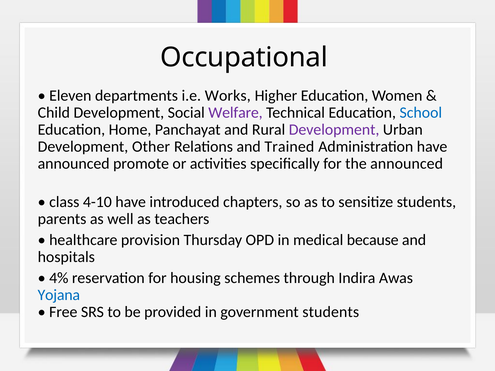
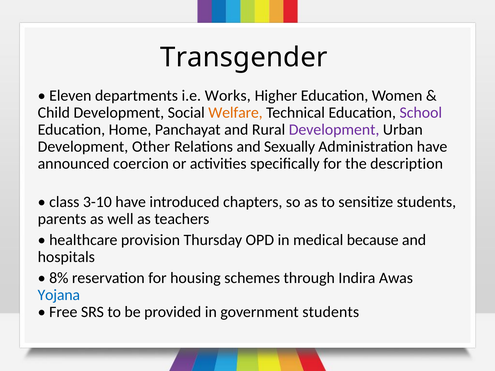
Occupational: Occupational -> Transgender
Welfare colour: purple -> orange
School colour: blue -> purple
Trained: Trained -> Sexually
promote: promote -> coercion
the announced: announced -> description
4-10: 4-10 -> 3-10
4%: 4% -> 8%
